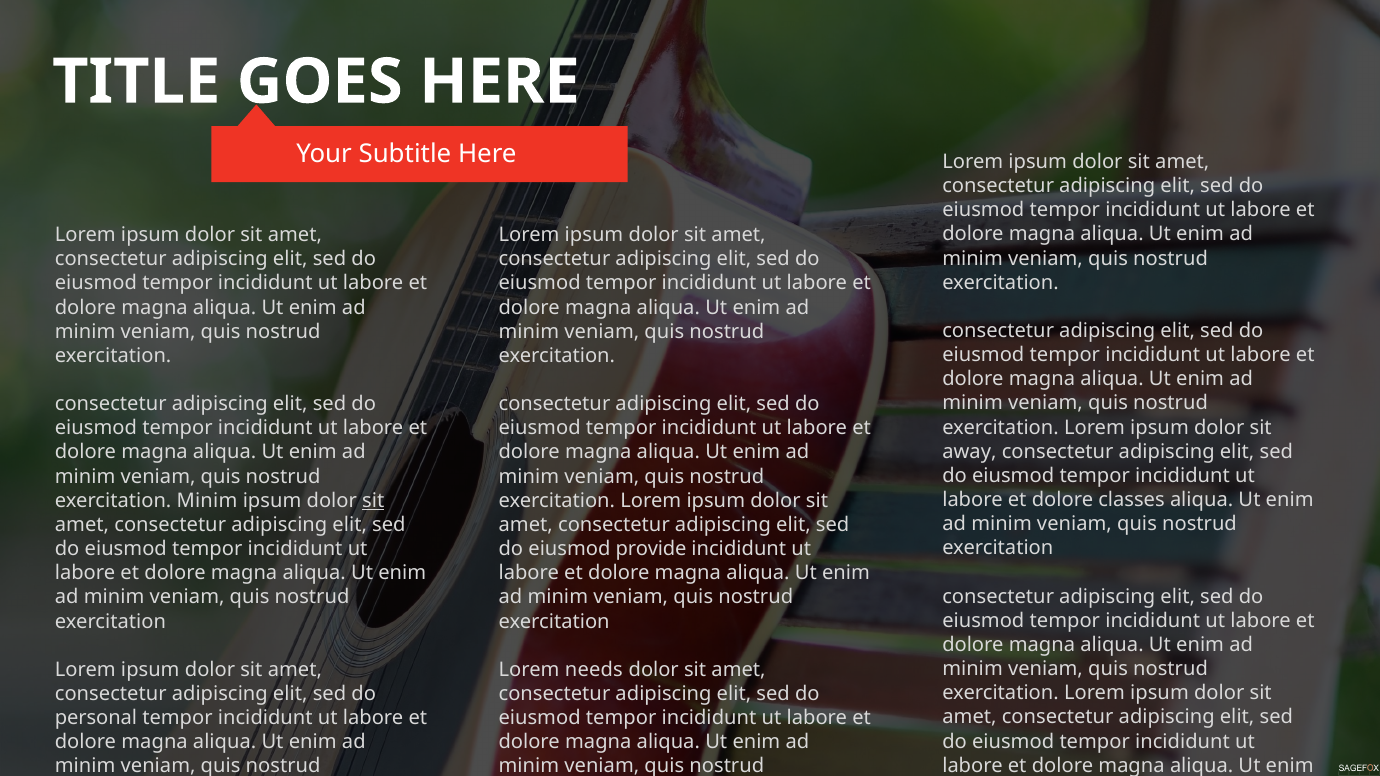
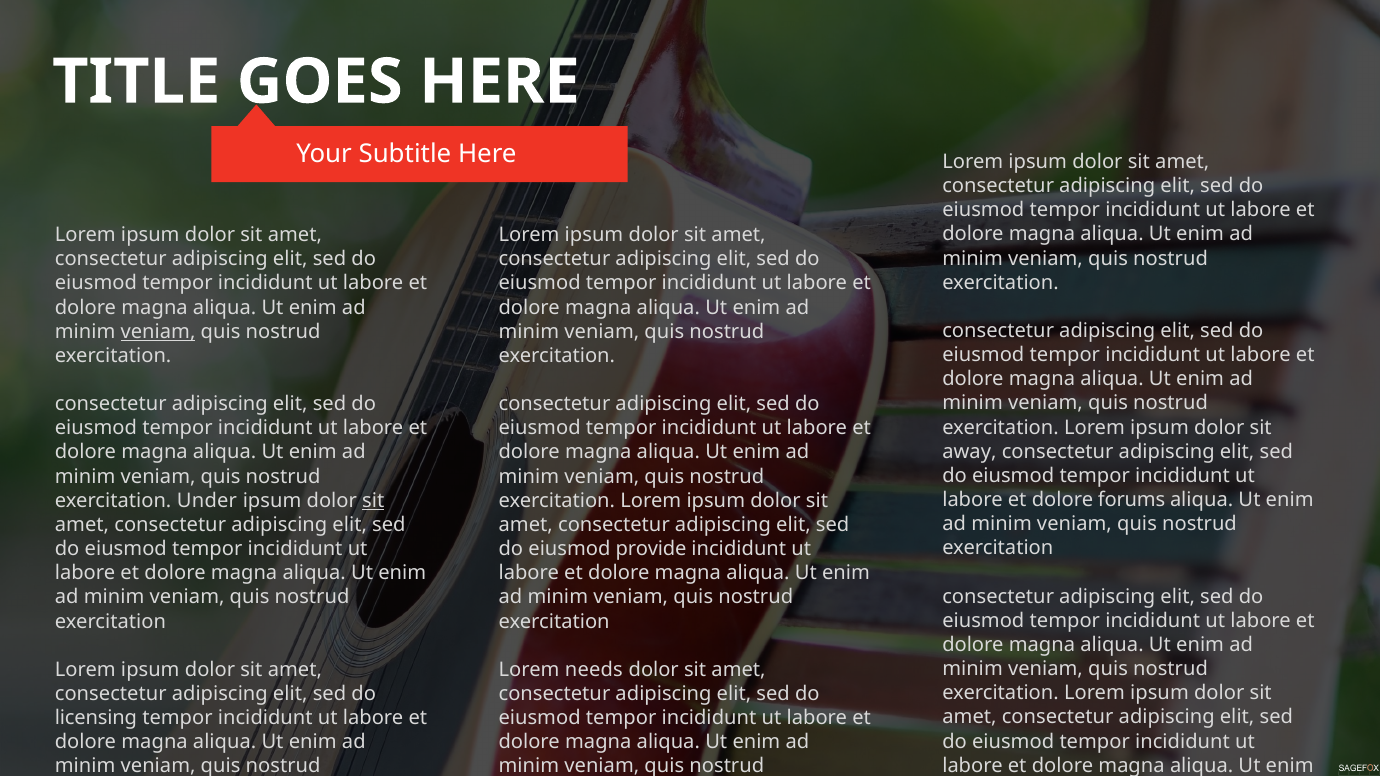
veniam at (158, 332) underline: none -> present
classes: classes -> forums
exercitation Minim: Minim -> Under
personal: personal -> licensing
